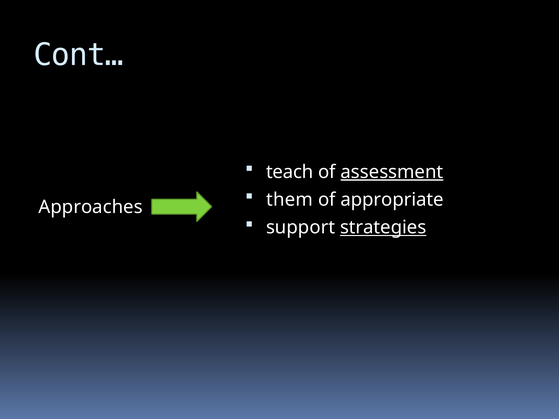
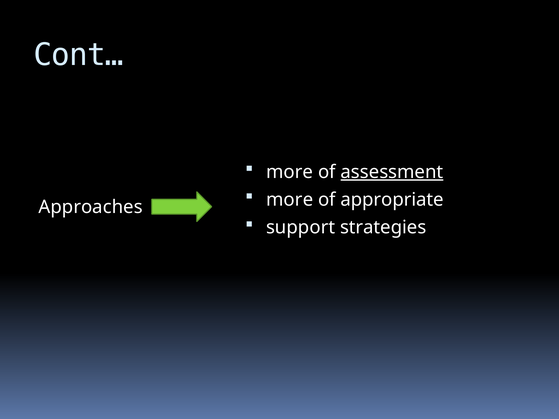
teach at (290, 172): teach -> more
them at (290, 200): them -> more
strategies underline: present -> none
